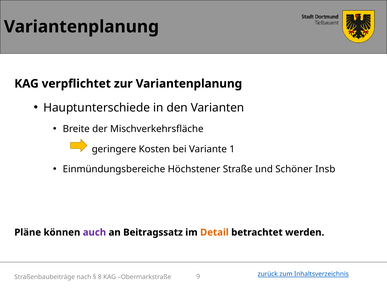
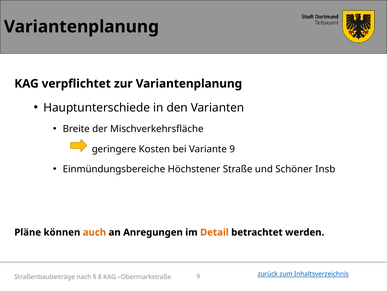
Variante 1: 1 -> 9
auch colour: purple -> orange
Beitragssatz: Beitragssatz -> Anregungen
